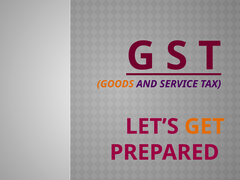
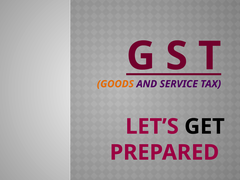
GET colour: orange -> black
